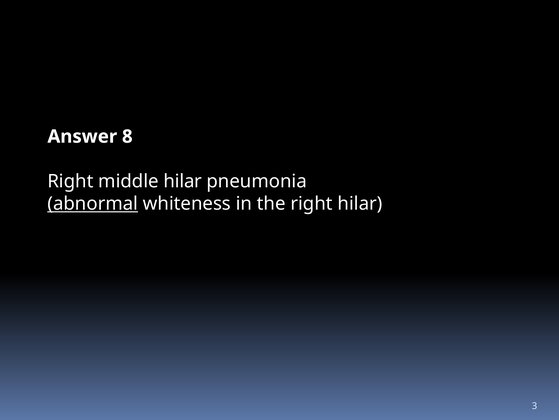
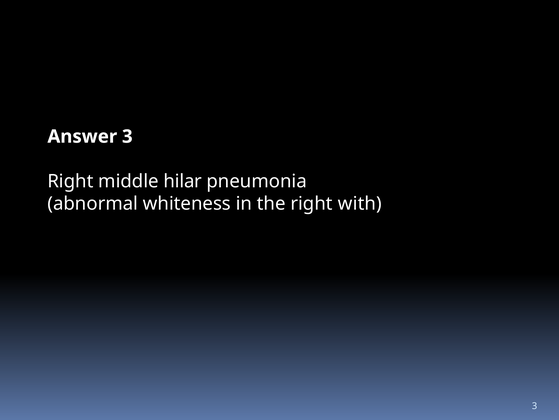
Answer 8: 8 -> 3
abnormal underline: present -> none
right hilar: hilar -> with
